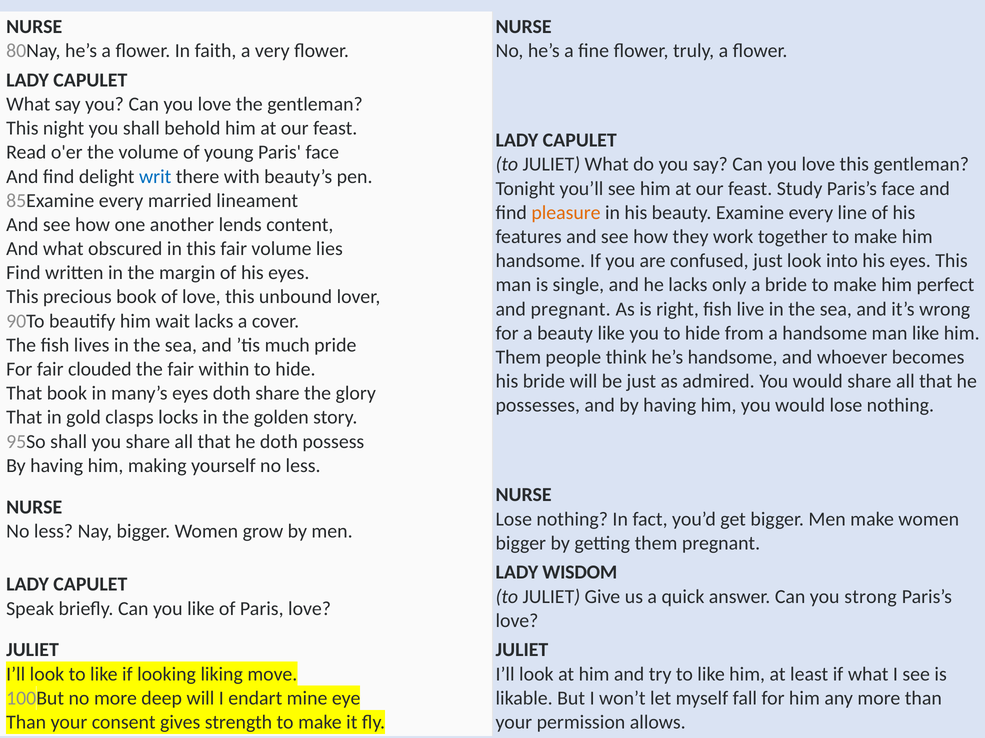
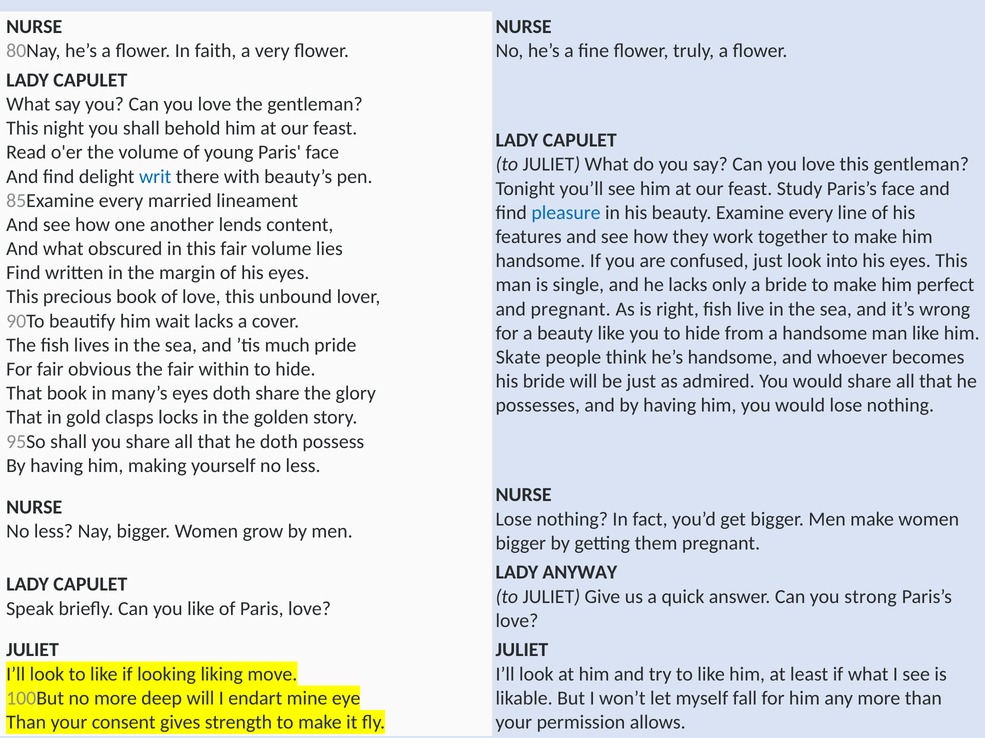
pleasure colour: orange -> blue
Them at (518, 358): Them -> Skate
clouded: clouded -> obvious
WISDOM: WISDOM -> ANYWAY
